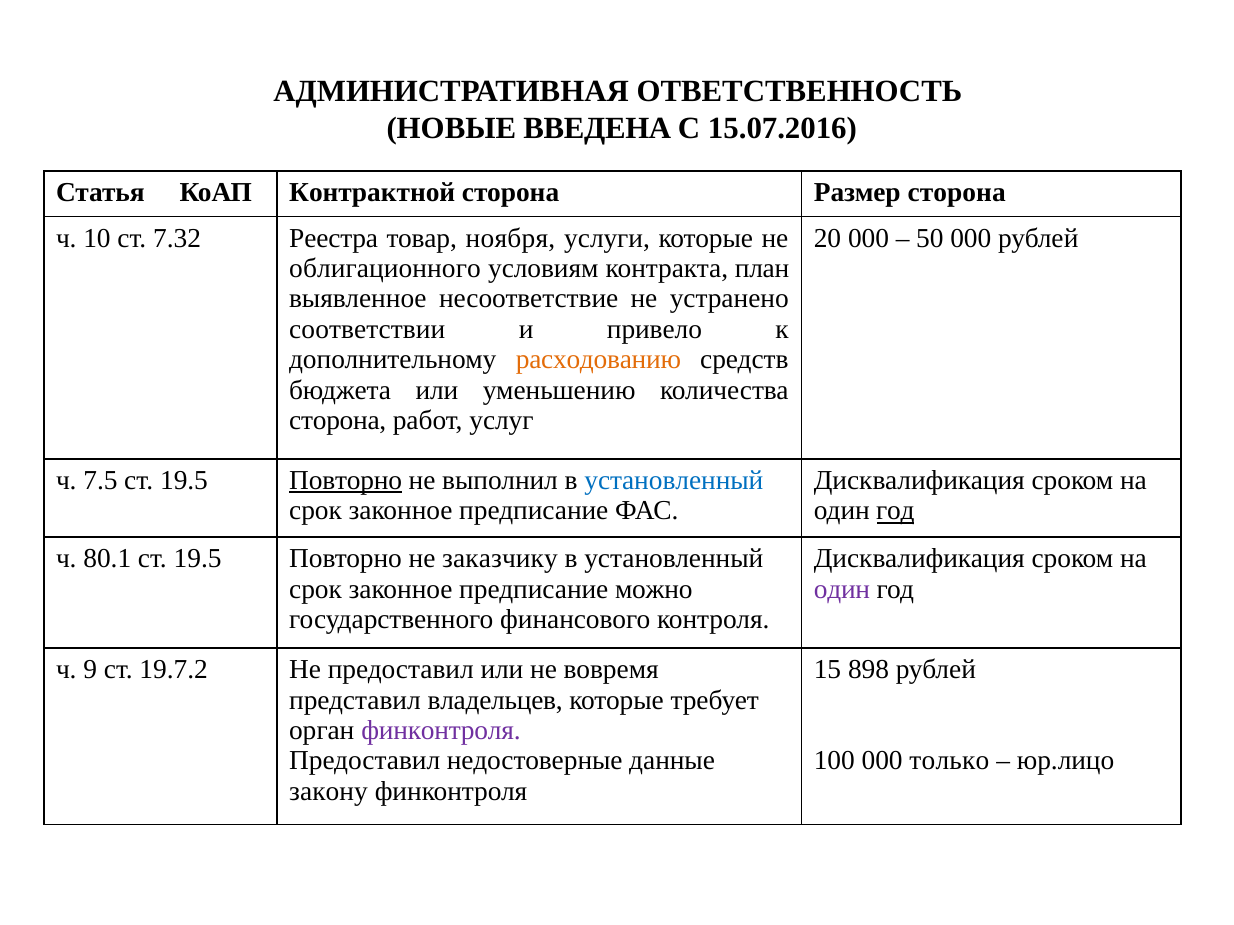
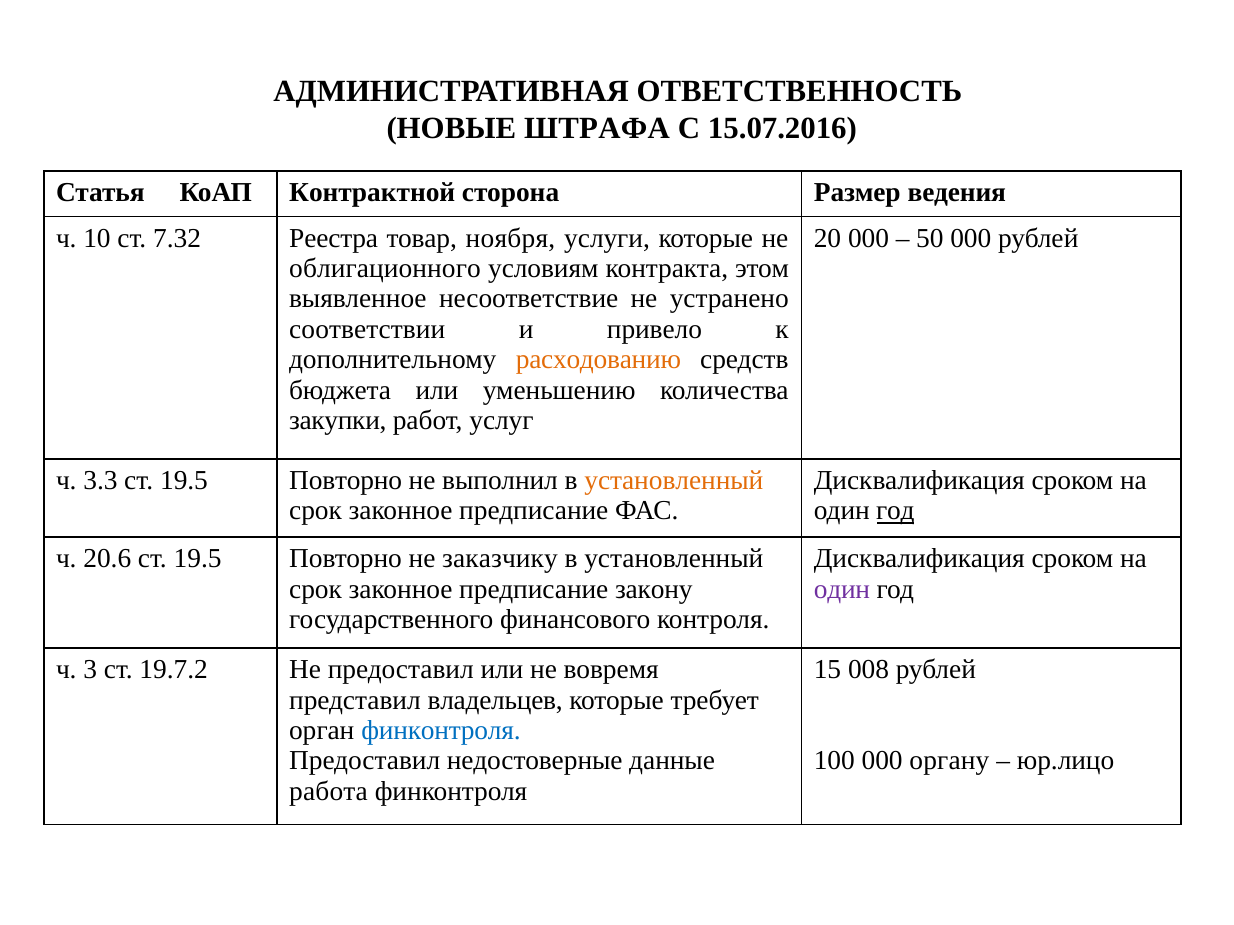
ВВЕДЕНА: ВВЕДЕНА -> ШТРАФА
Размер сторона: сторона -> ведения
план: план -> этом
сторона at (338, 421): сторона -> закупки
7.5: 7.5 -> 3.3
Повторно at (346, 481) underline: present -> none
установленный at (674, 481) colour: blue -> orange
80.1: 80.1 -> 20.6
можно: можно -> закону
9: 9 -> 3
898: 898 -> 008
финконтроля at (441, 731) colour: purple -> blue
только: только -> органу
закону: закону -> работа
